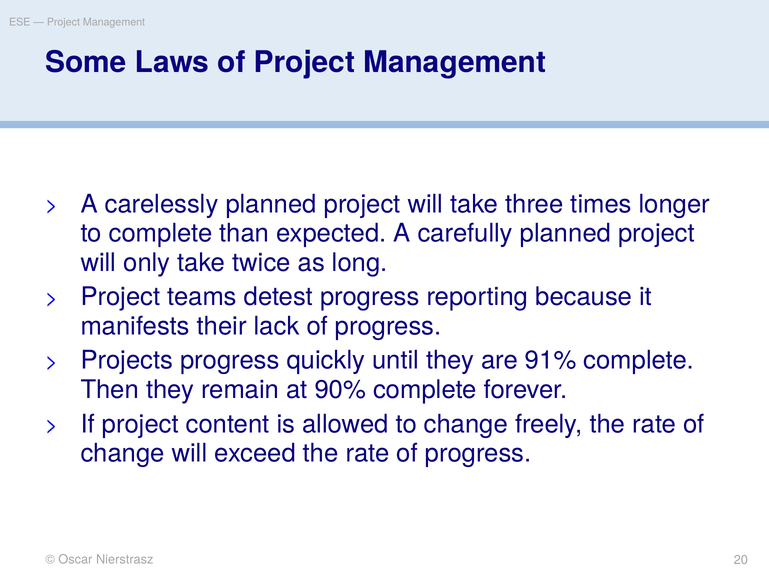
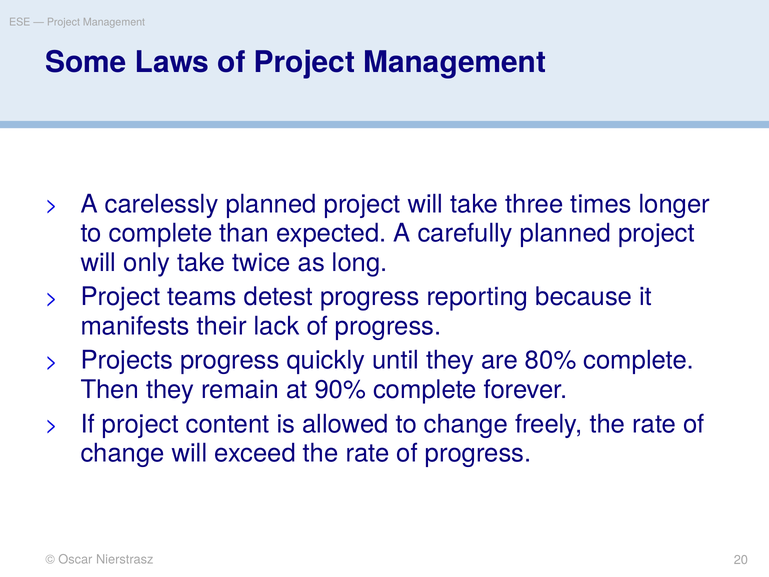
91%: 91% -> 80%
